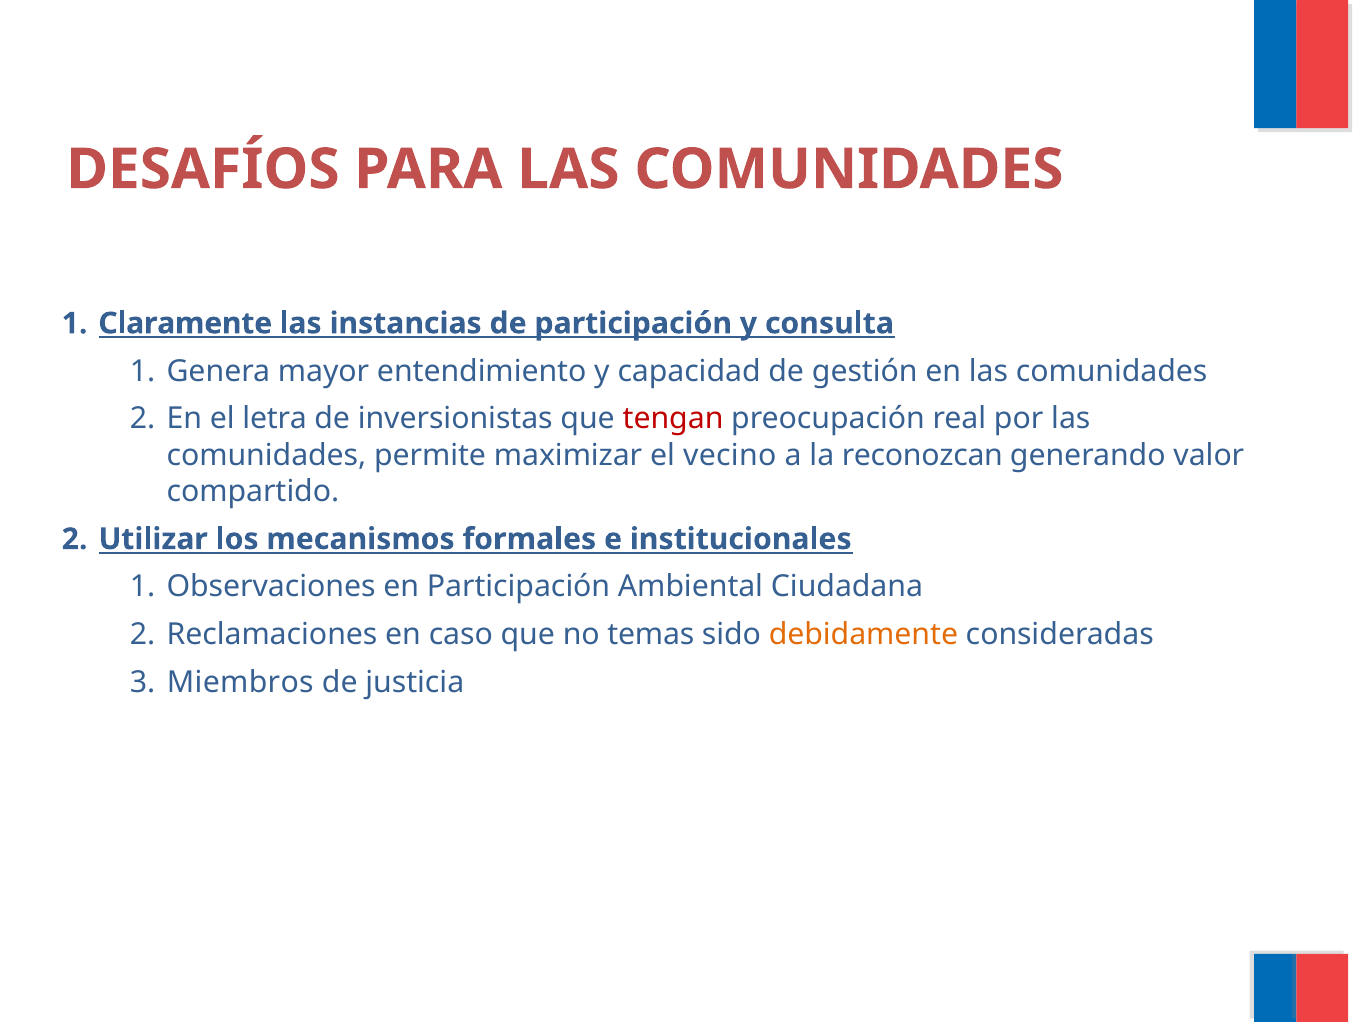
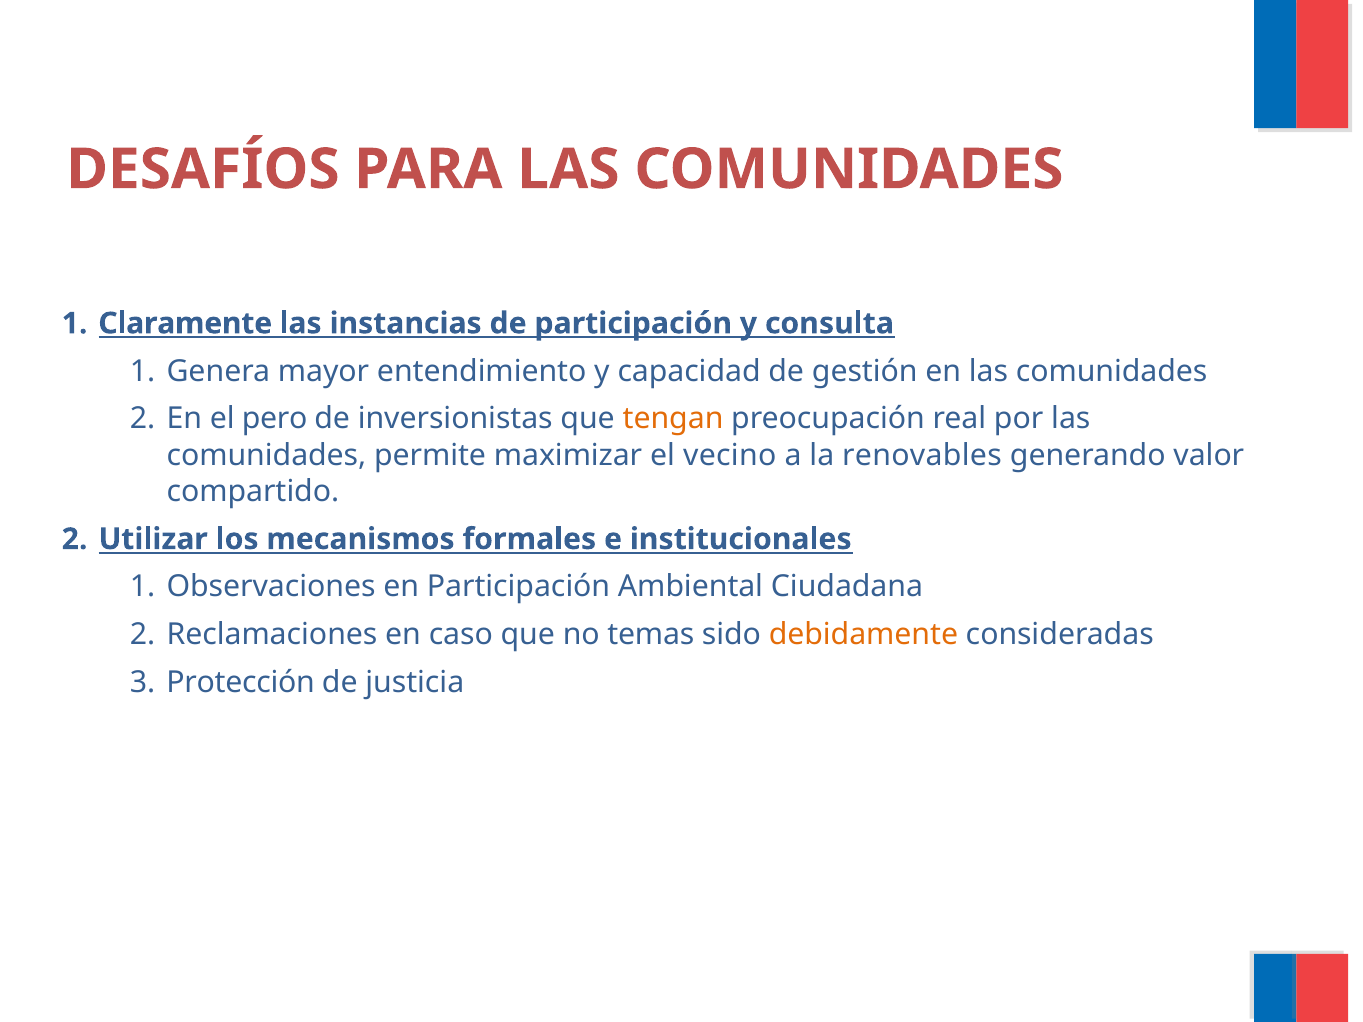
letra: letra -> pero
tengan colour: red -> orange
reconozcan: reconozcan -> renovables
Miembros: Miembros -> Protección
